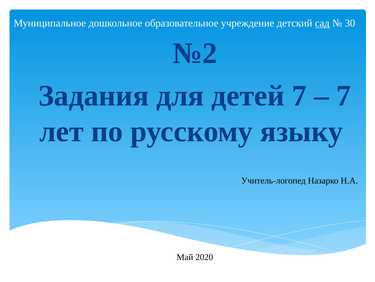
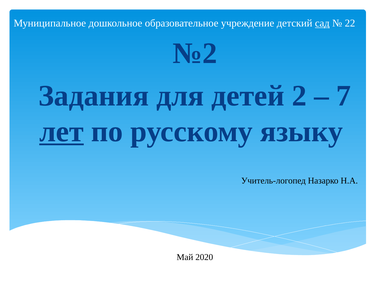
30: 30 -> 22
детей 7: 7 -> 2
лет underline: none -> present
